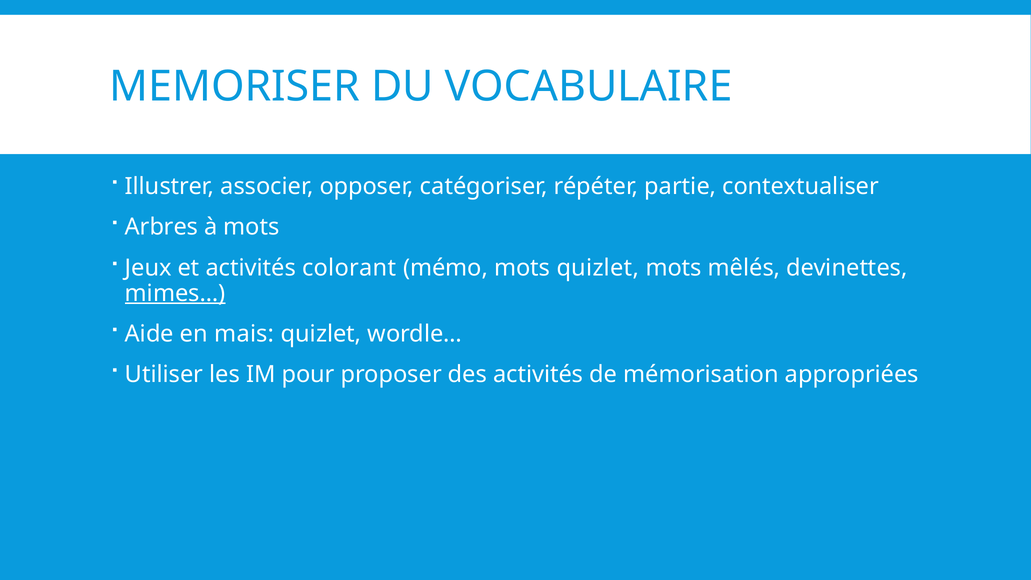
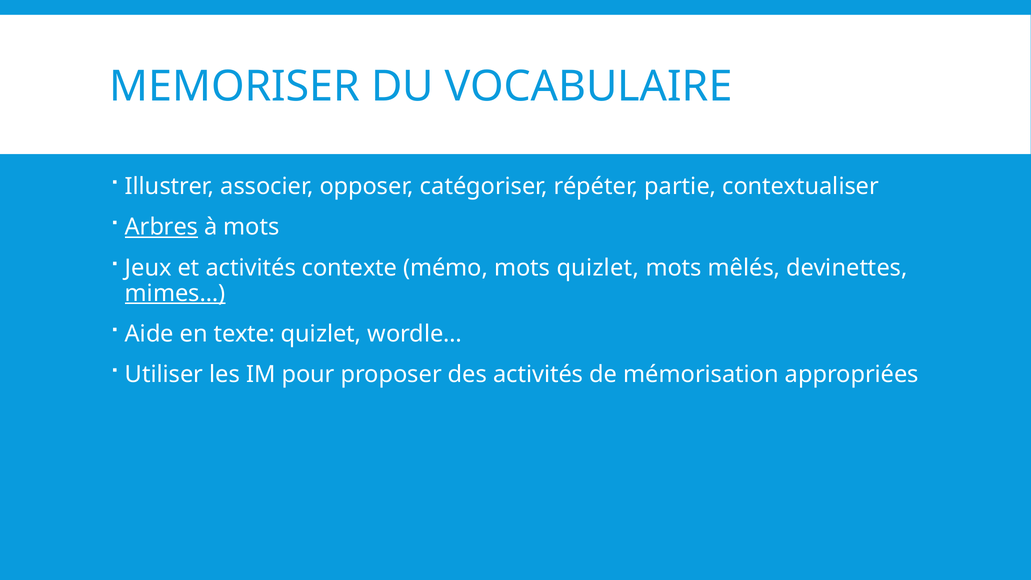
Arbres underline: none -> present
colorant: colorant -> contexte
mais: mais -> texte
